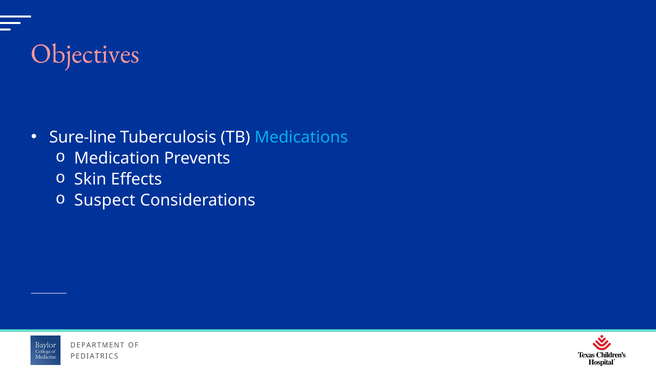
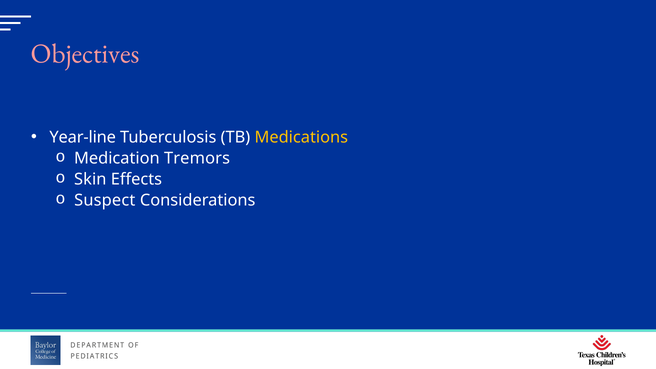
Sure-line: Sure-line -> Year-line
Medications colour: light blue -> yellow
Prevents: Prevents -> Tremors
